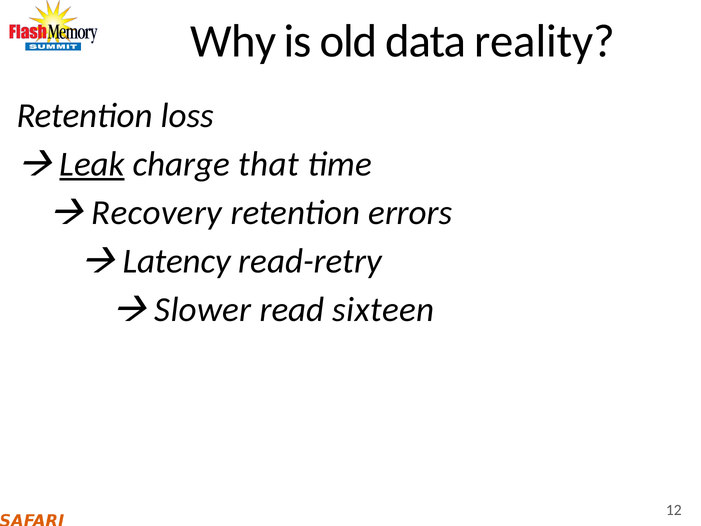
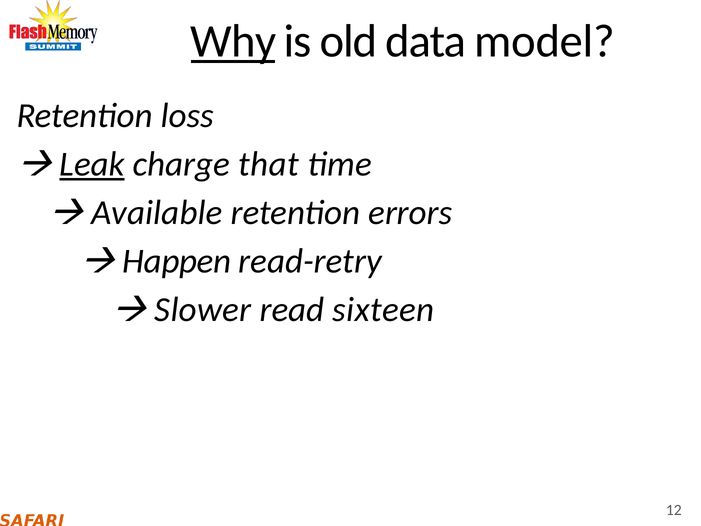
Why underline: none -> present
reality: reality -> model
Recovery: Recovery -> Available
Latency: Latency -> Happen
